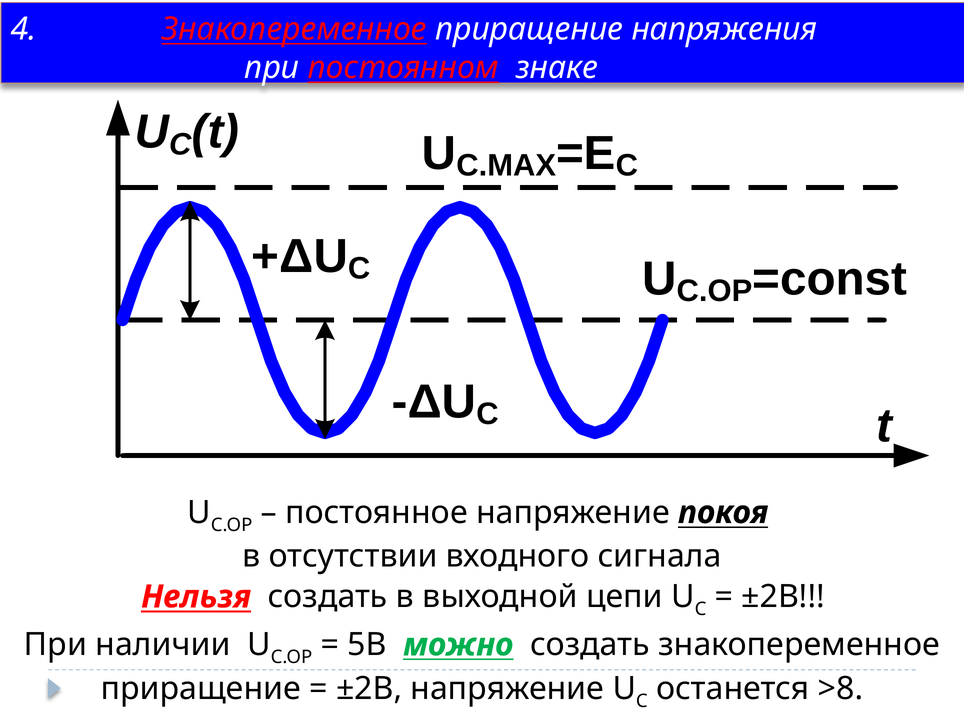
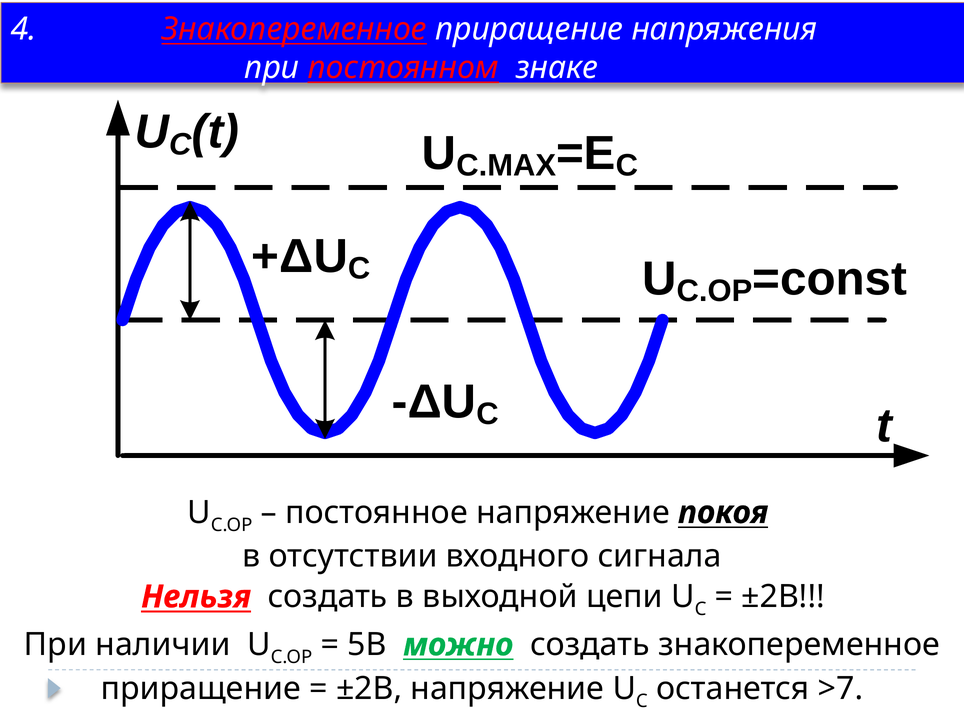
>8: >8 -> >7
